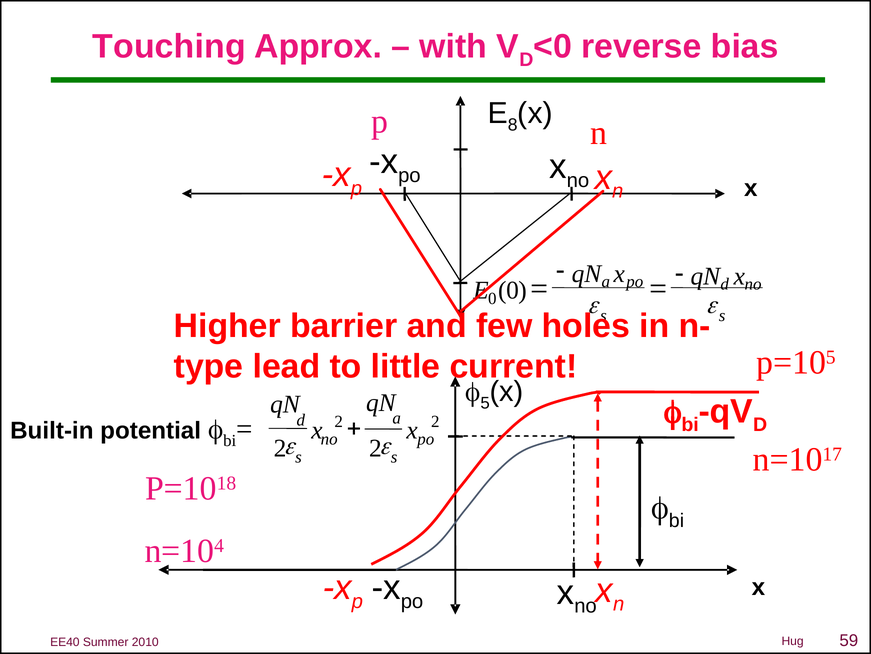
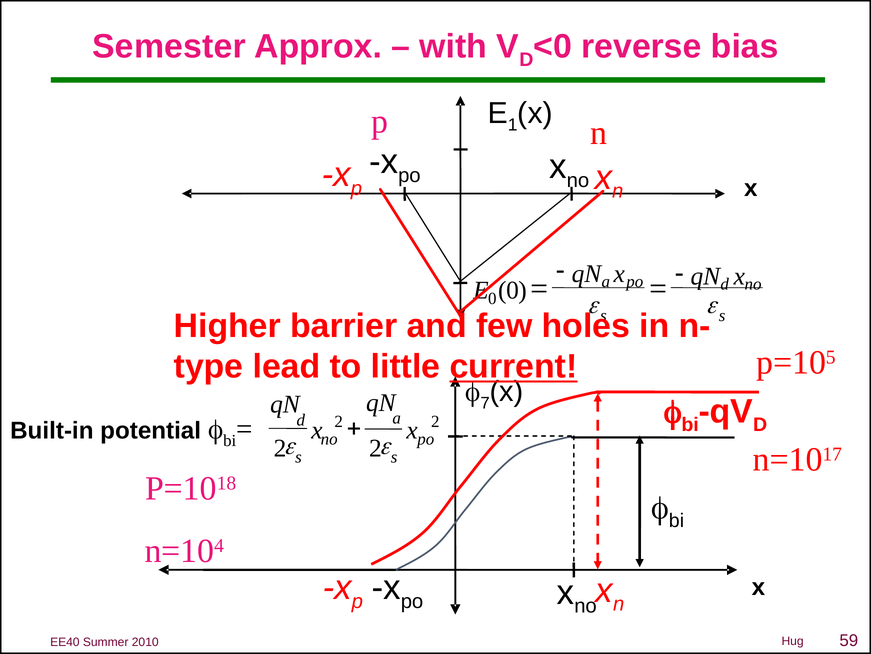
Touching: Touching -> Semester
8: 8 -> 1
current underline: none -> present
5: 5 -> 7
